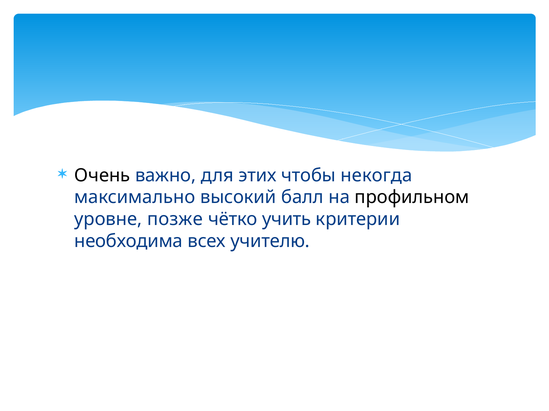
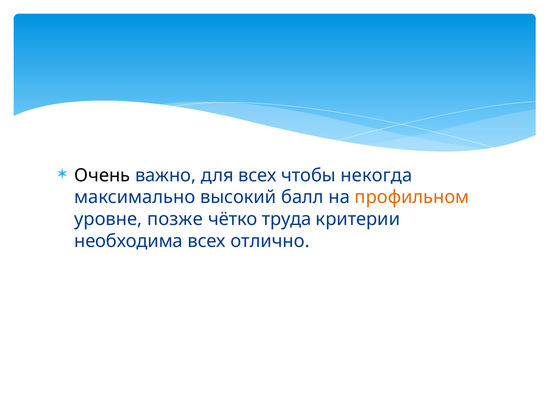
для этих: этих -> всех
профильном colour: black -> orange
учить: учить -> труда
учителю: учителю -> отлично
